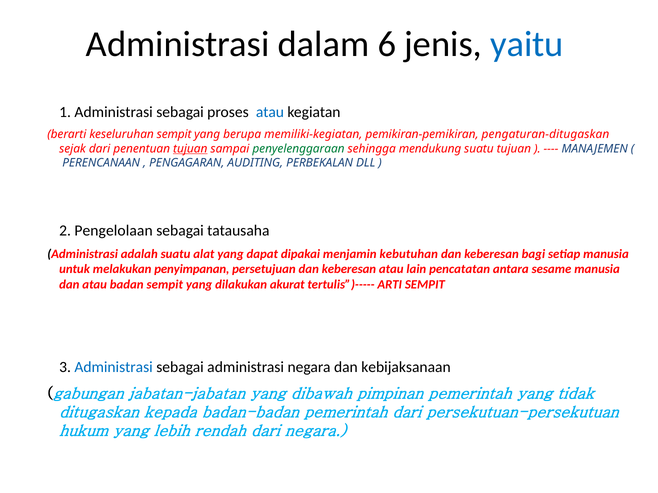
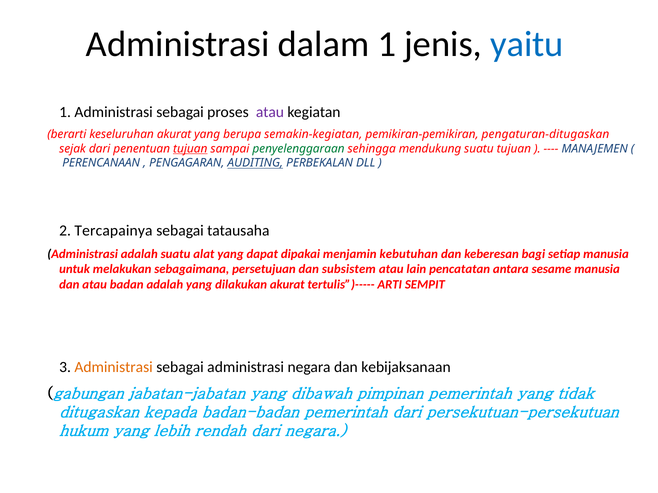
dalam 6: 6 -> 1
atau at (270, 112) colour: blue -> purple
keseluruhan sempit: sempit -> akurat
memiliki-kegiatan: memiliki-kegiatan -> semakin-kegiatan
AUDITING underline: none -> present
Pengelolaan: Pengelolaan -> Tercapainya
penyimpanan: penyimpanan -> sebagaimana
persetujuan dan keberesan: keberesan -> subsistem
badan sempit: sempit -> adalah
Administrasi at (114, 367) colour: blue -> orange
